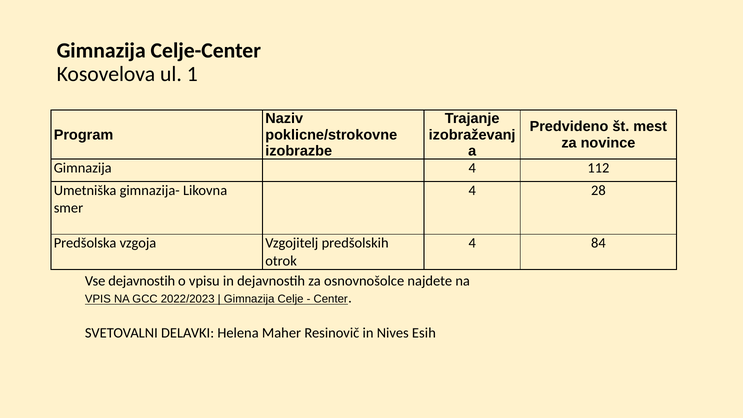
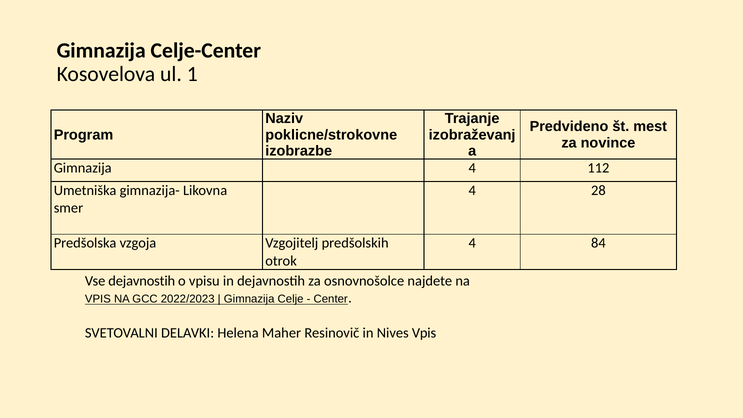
Nives Esih: Esih -> Vpis
